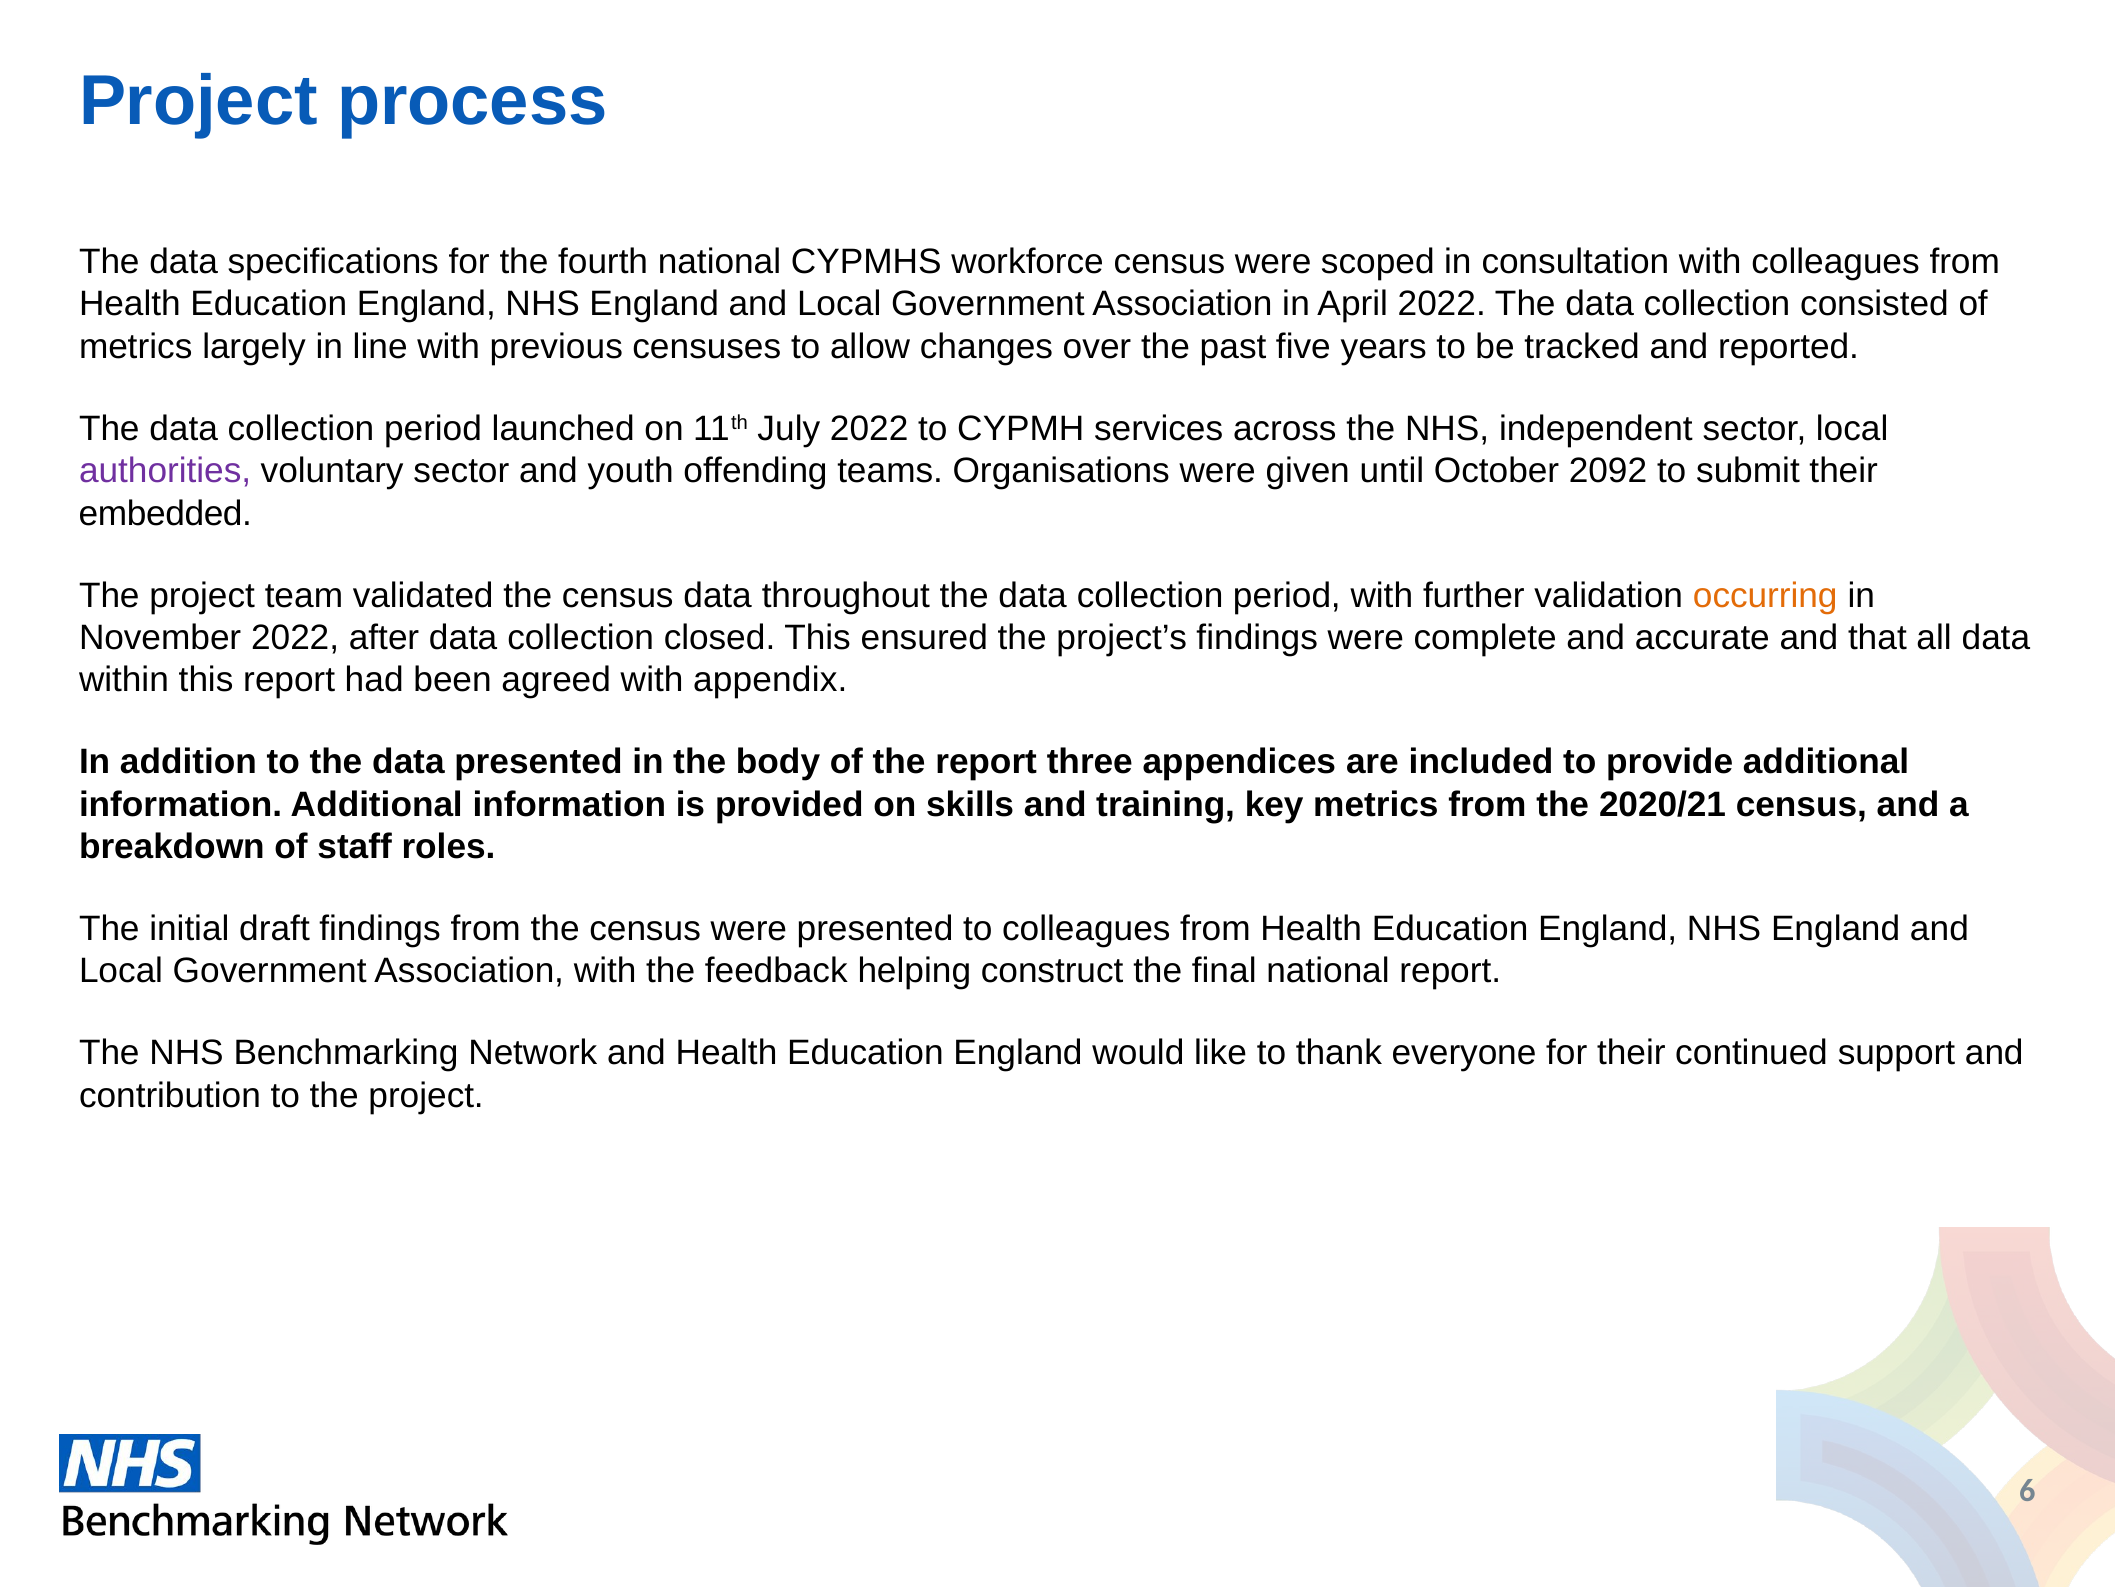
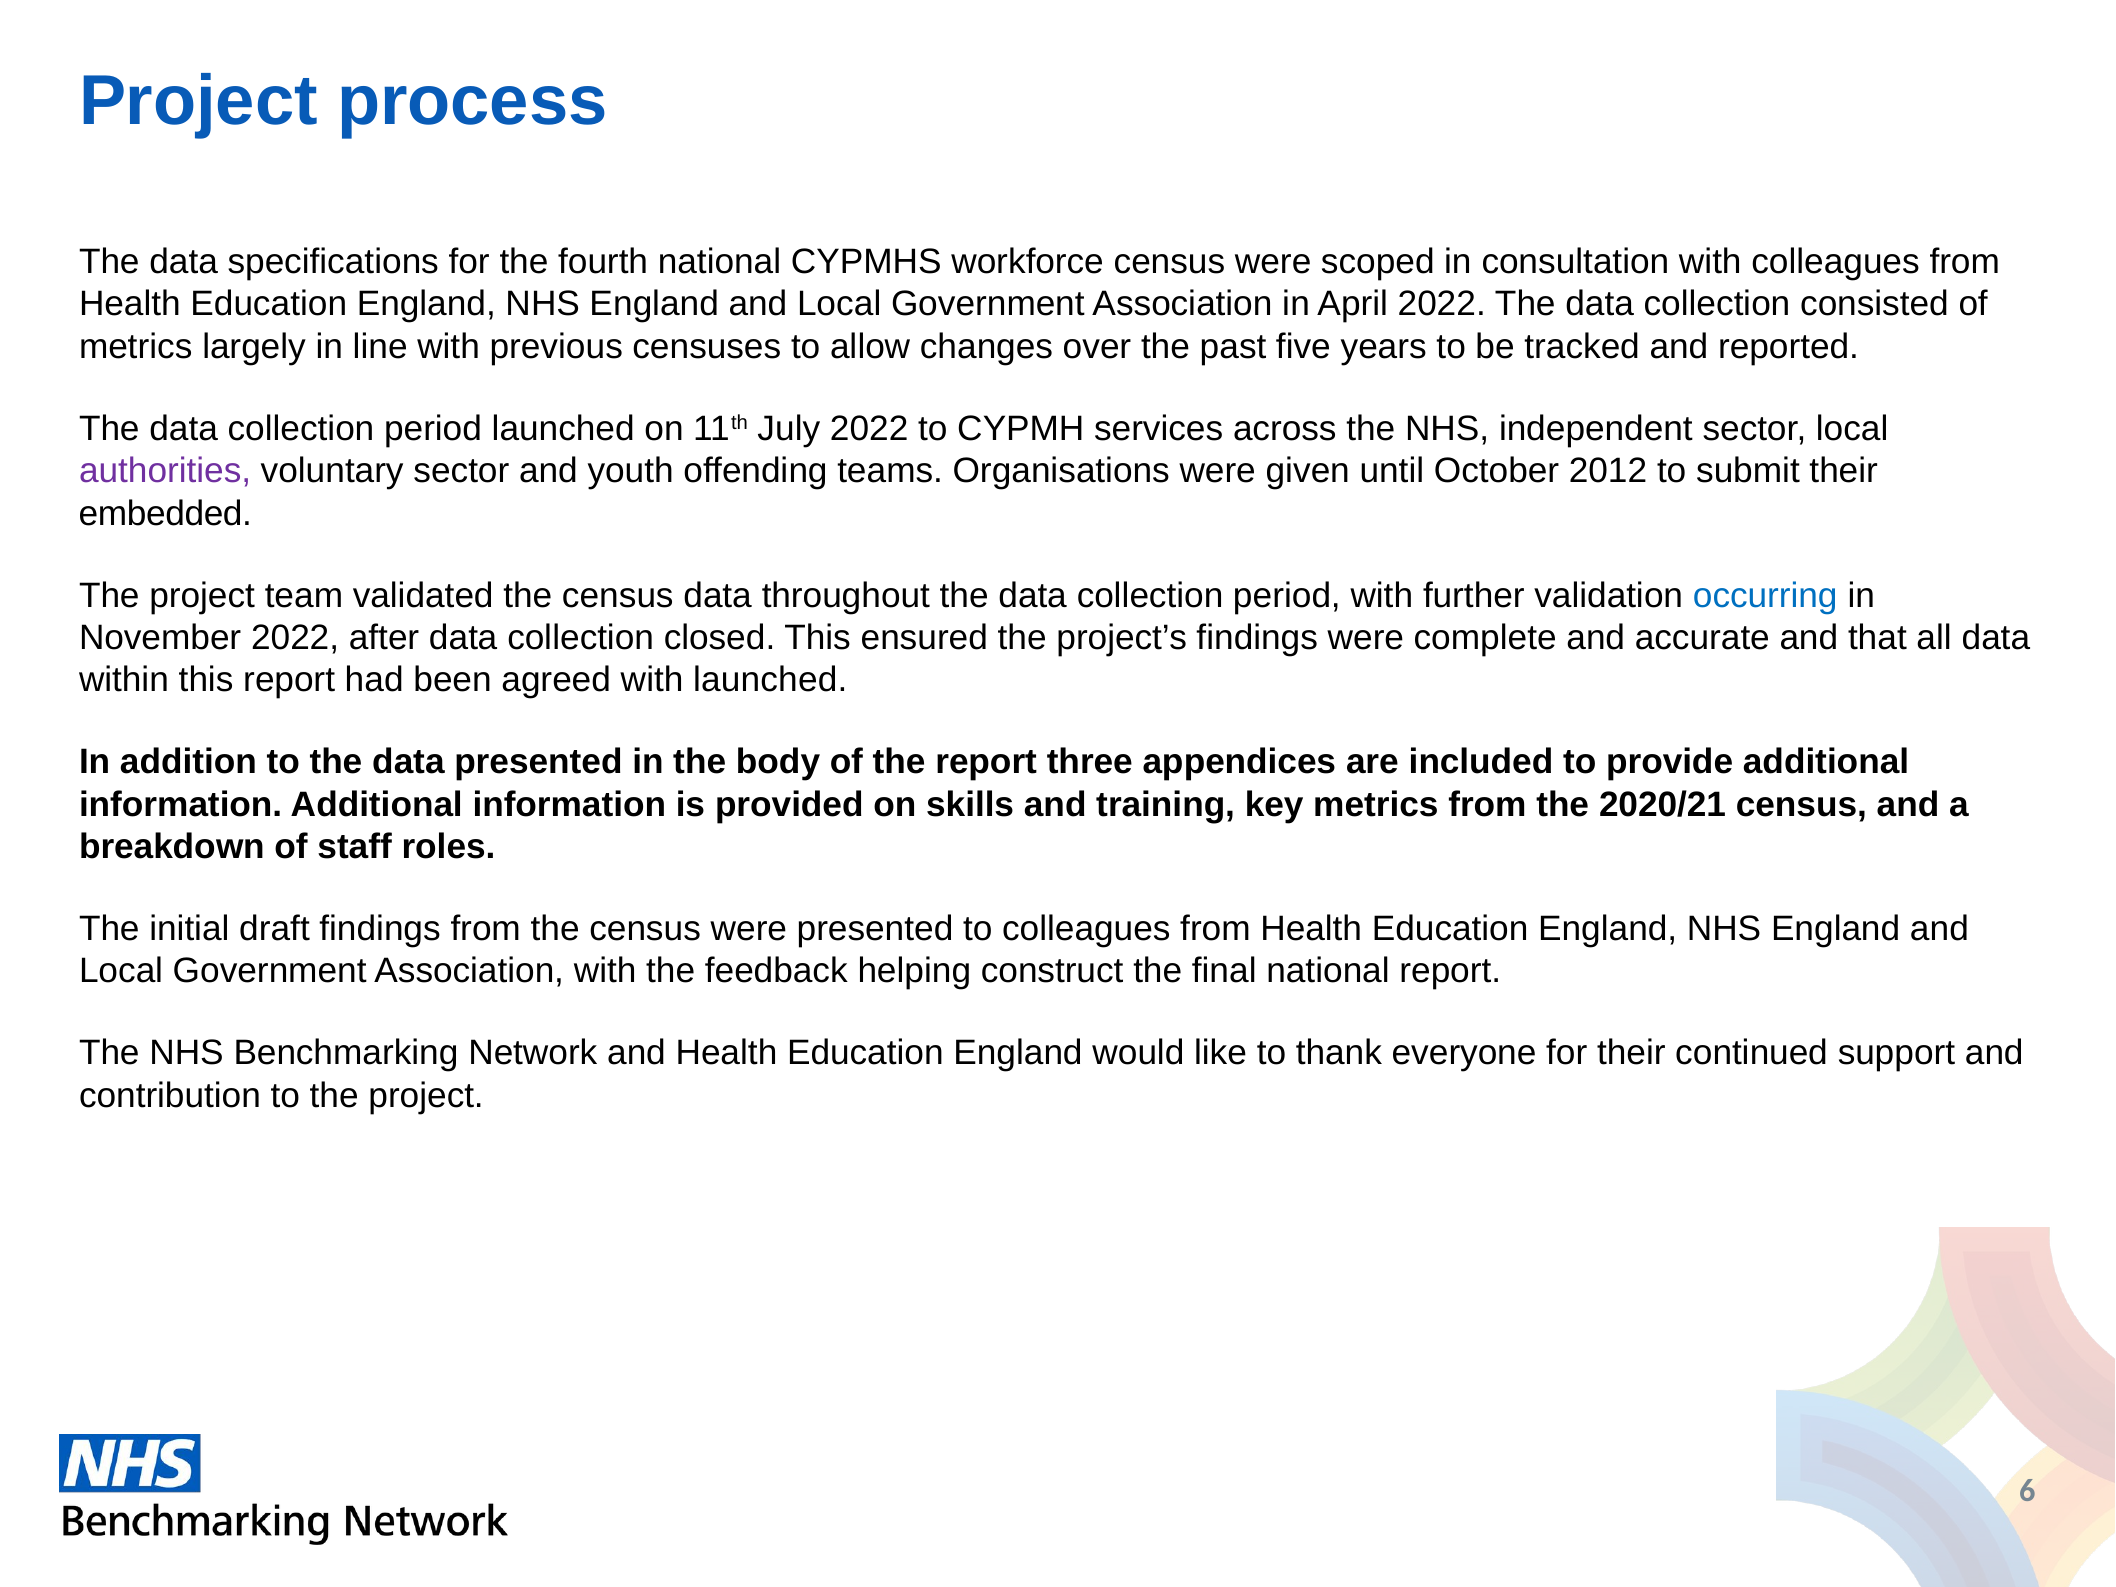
2092: 2092 -> 2012
occurring colour: orange -> blue
with appendix: appendix -> launched
